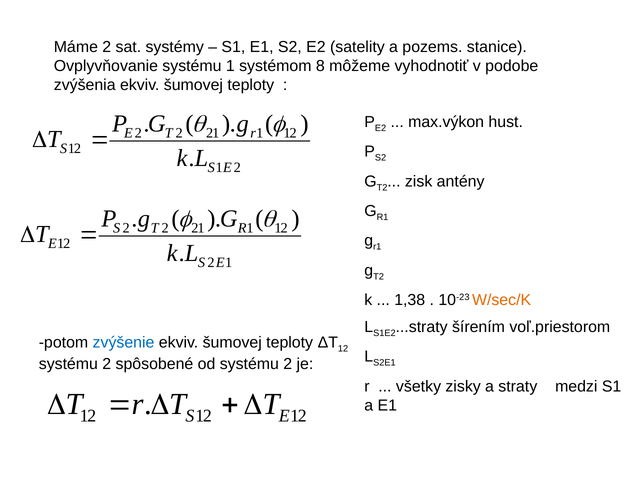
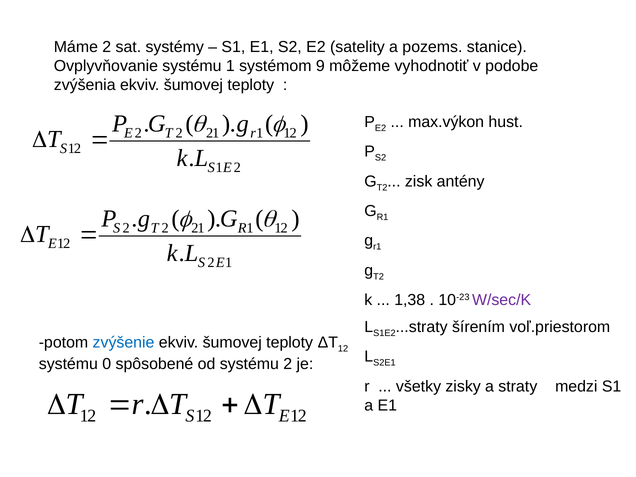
8: 8 -> 9
W/sec/K colour: orange -> purple
2 at (107, 364): 2 -> 0
